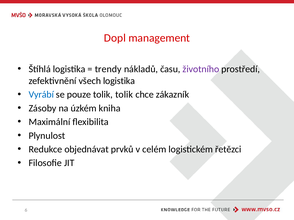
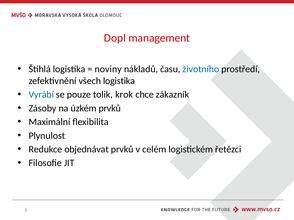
trendy: trendy -> noviny
životního colour: purple -> blue
tolik tolik: tolik -> krok
úzkém kniha: kniha -> prvků
